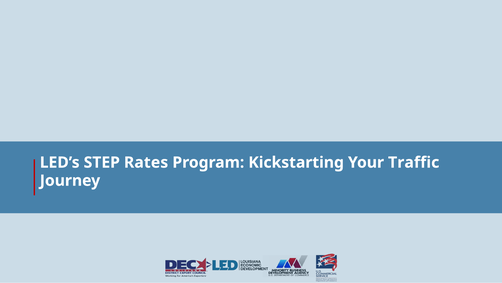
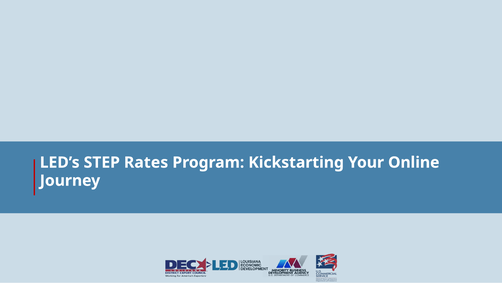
Traffic: Traffic -> Online
